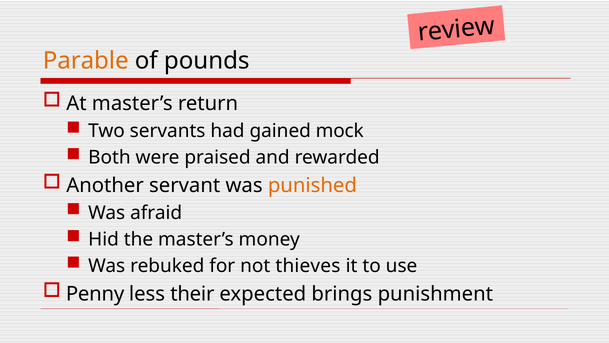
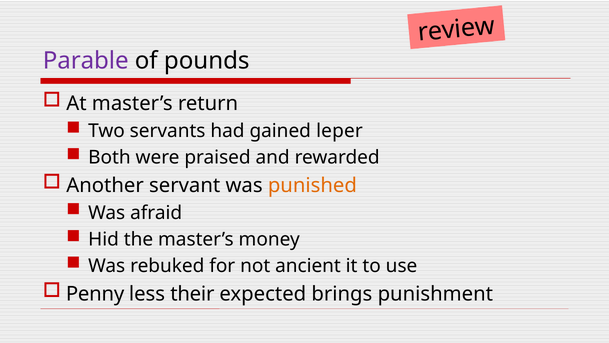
Parable colour: orange -> purple
mock: mock -> leper
thieves: thieves -> ancient
